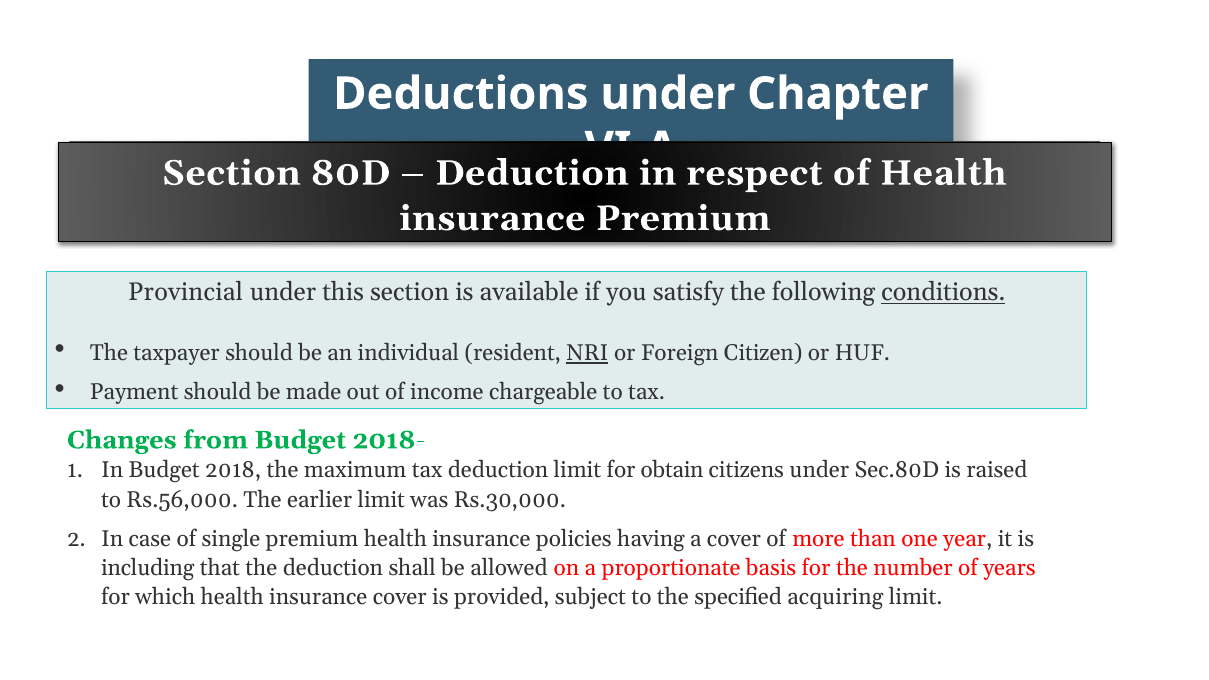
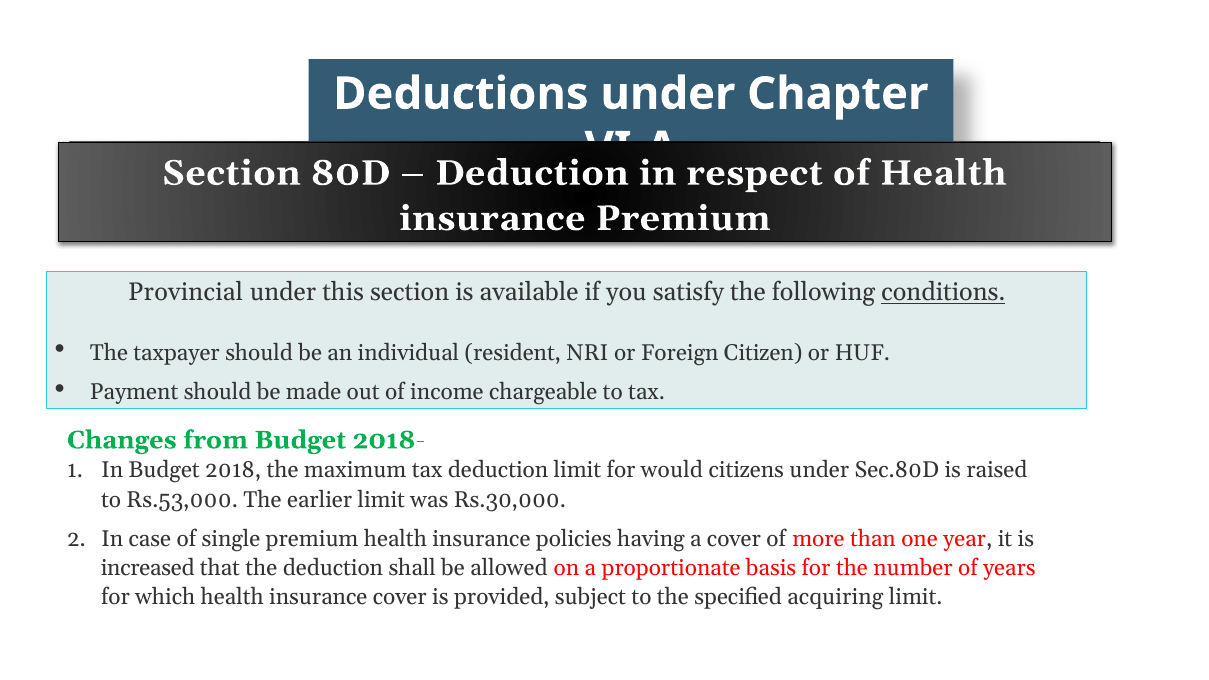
NRI underline: present -> none
obtain: obtain -> would
Rs.56,000: Rs.56,000 -> Rs.53,000
including: including -> increased
